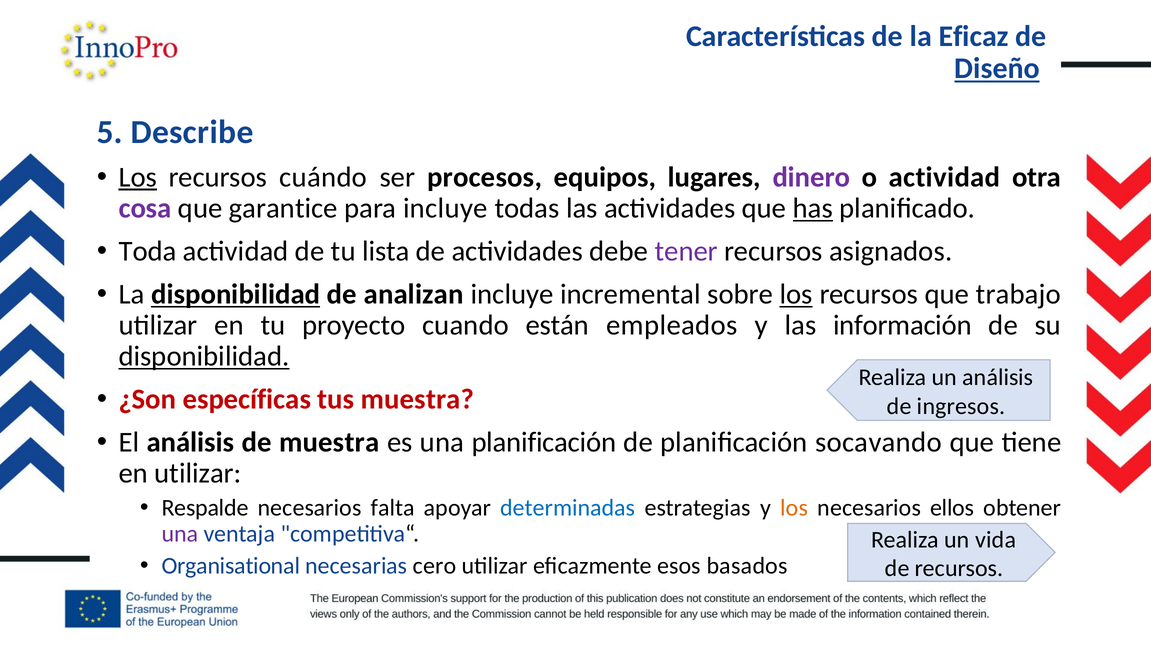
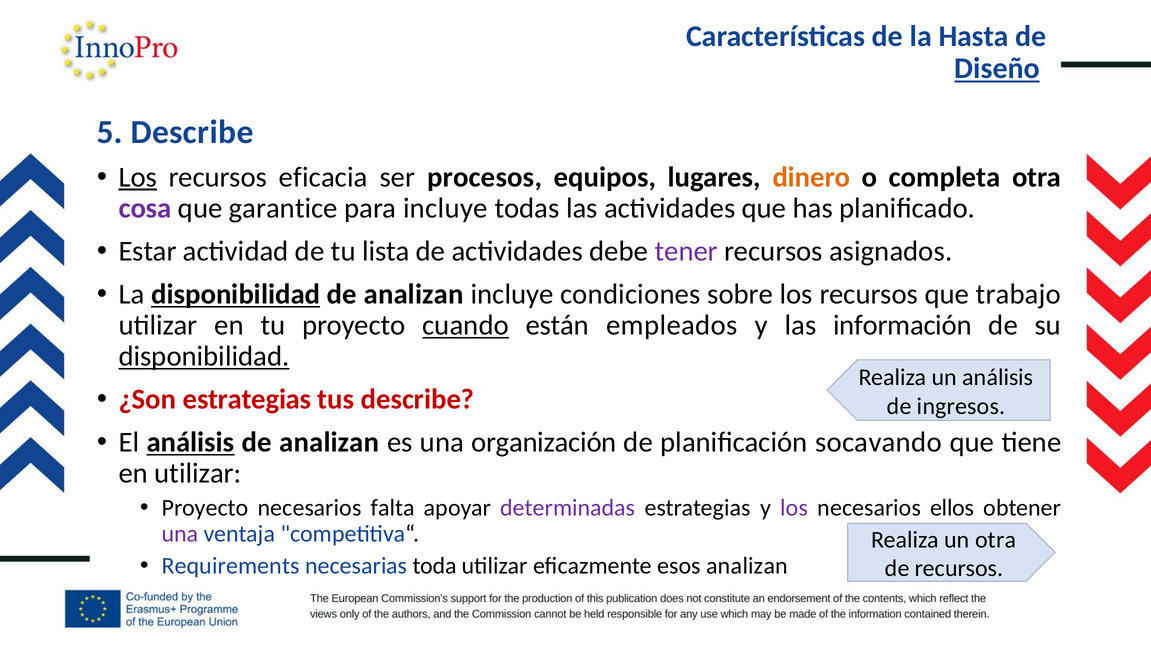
Eficaz: Eficaz -> Hasta
cuándo: cuándo -> eficacia
dinero colour: purple -> orange
o actividad: actividad -> completa
has underline: present -> none
Toda: Toda -> Estar
incremental: incremental -> condiciones
los at (796, 295) underline: present -> none
cuando underline: none -> present
¿Son específicas: específicas -> estrategias
tus muestra: muestra -> describe
análisis at (190, 443) underline: none -> present
muestra at (329, 443): muestra -> analizan
una planificación: planificación -> organización
Respalde at (205, 508): Respalde -> Proyecto
determinadas colour: blue -> purple
los at (794, 508) colour: orange -> purple
un vida: vida -> otra
Organisational: Organisational -> Requirements
cero: cero -> toda
esos basados: basados -> analizan
